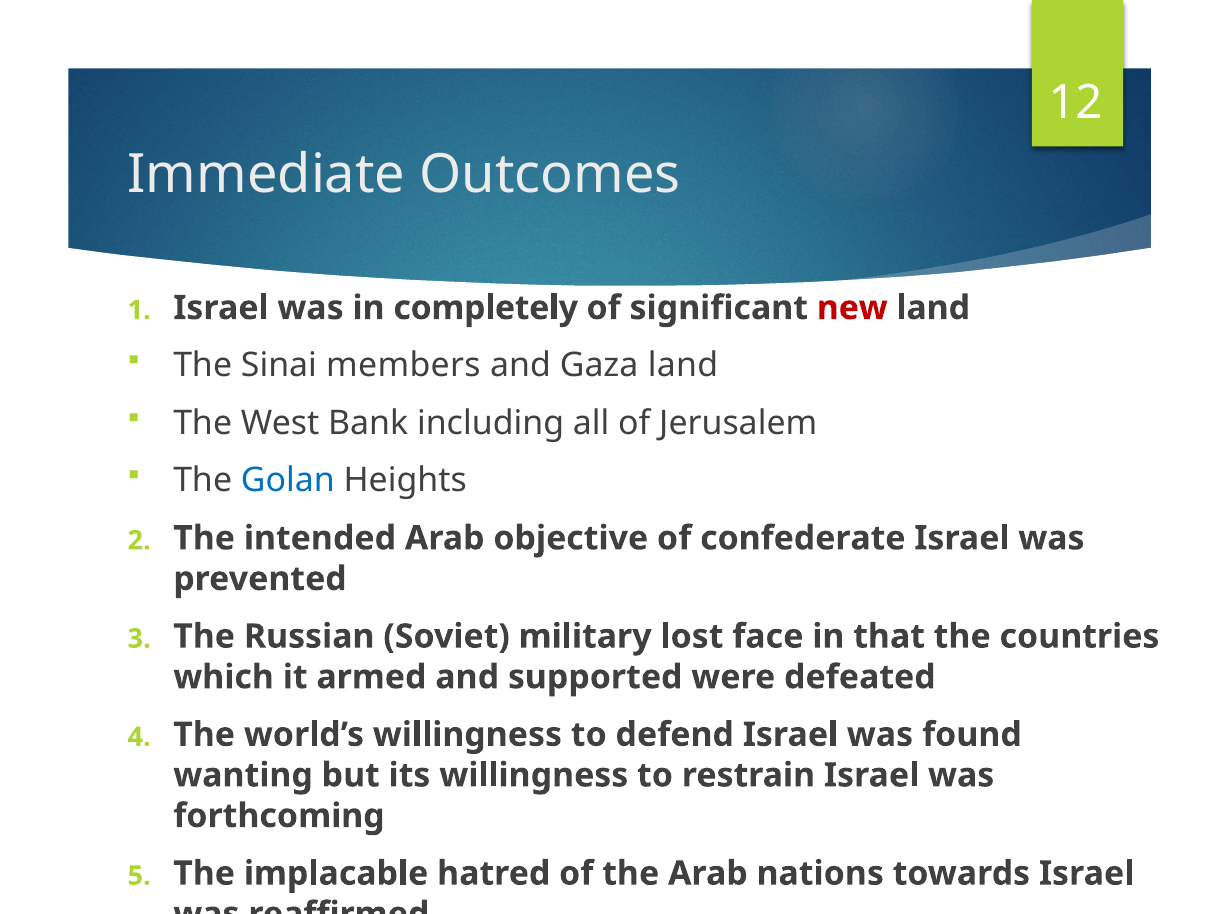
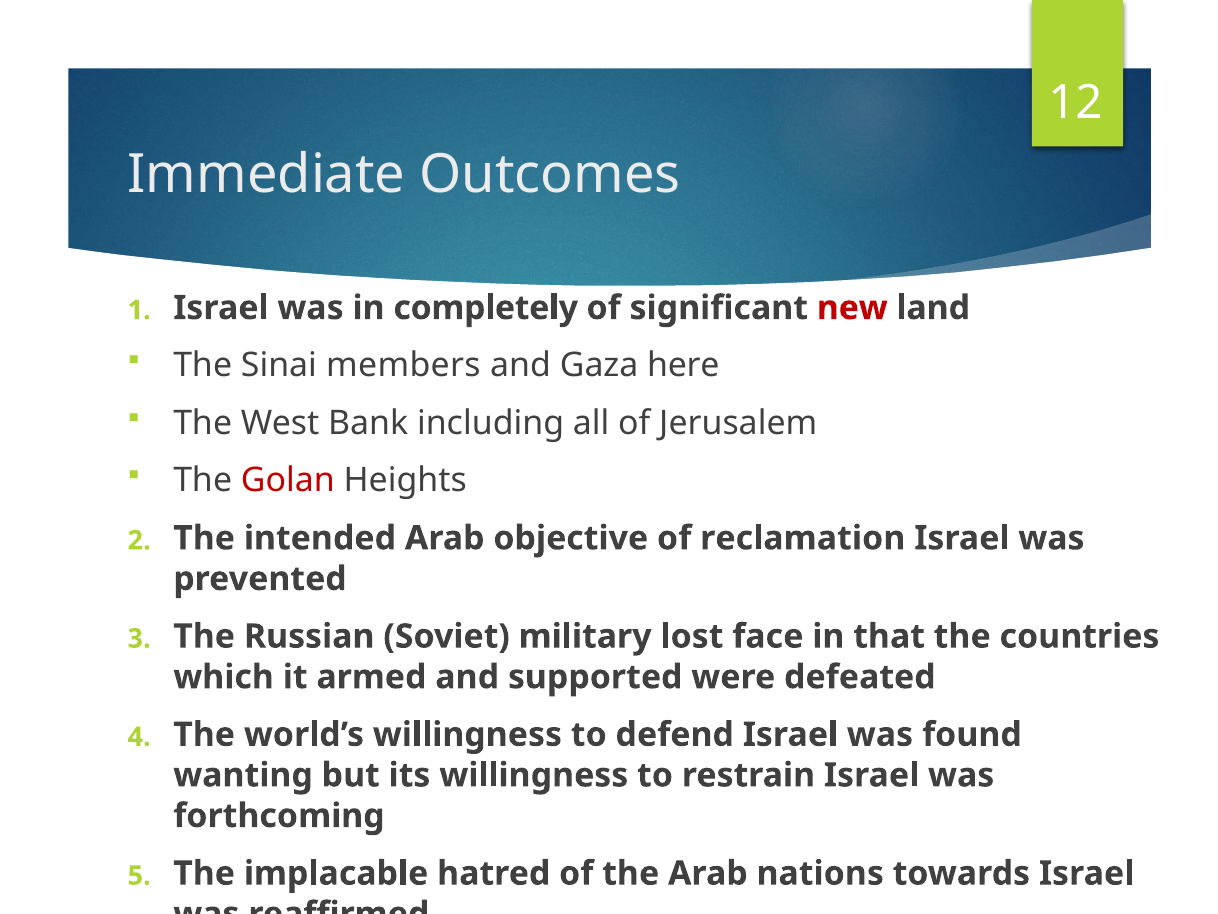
Gaza land: land -> here
Golan colour: blue -> red
confederate: confederate -> reclamation
